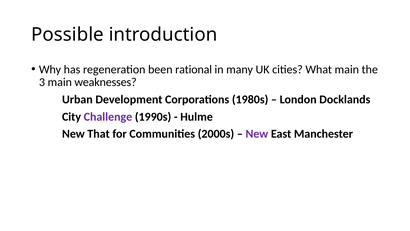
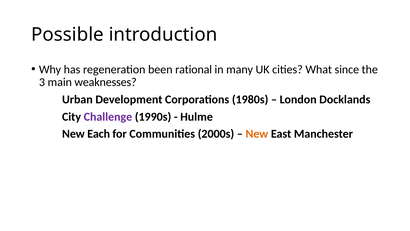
What main: main -> since
That: That -> Each
New at (257, 134) colour: purple -> orange
